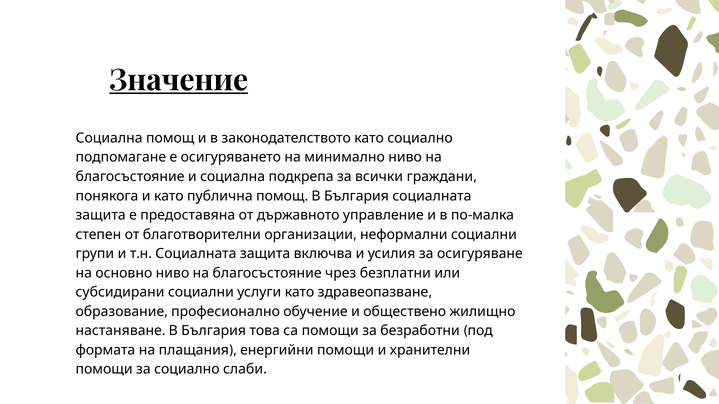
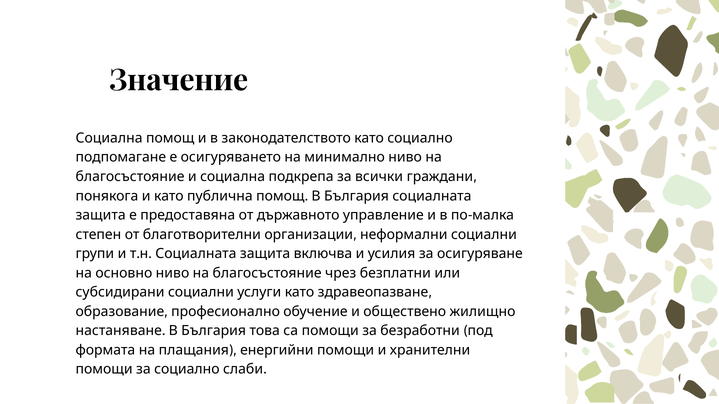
Значение underline: present -> none
